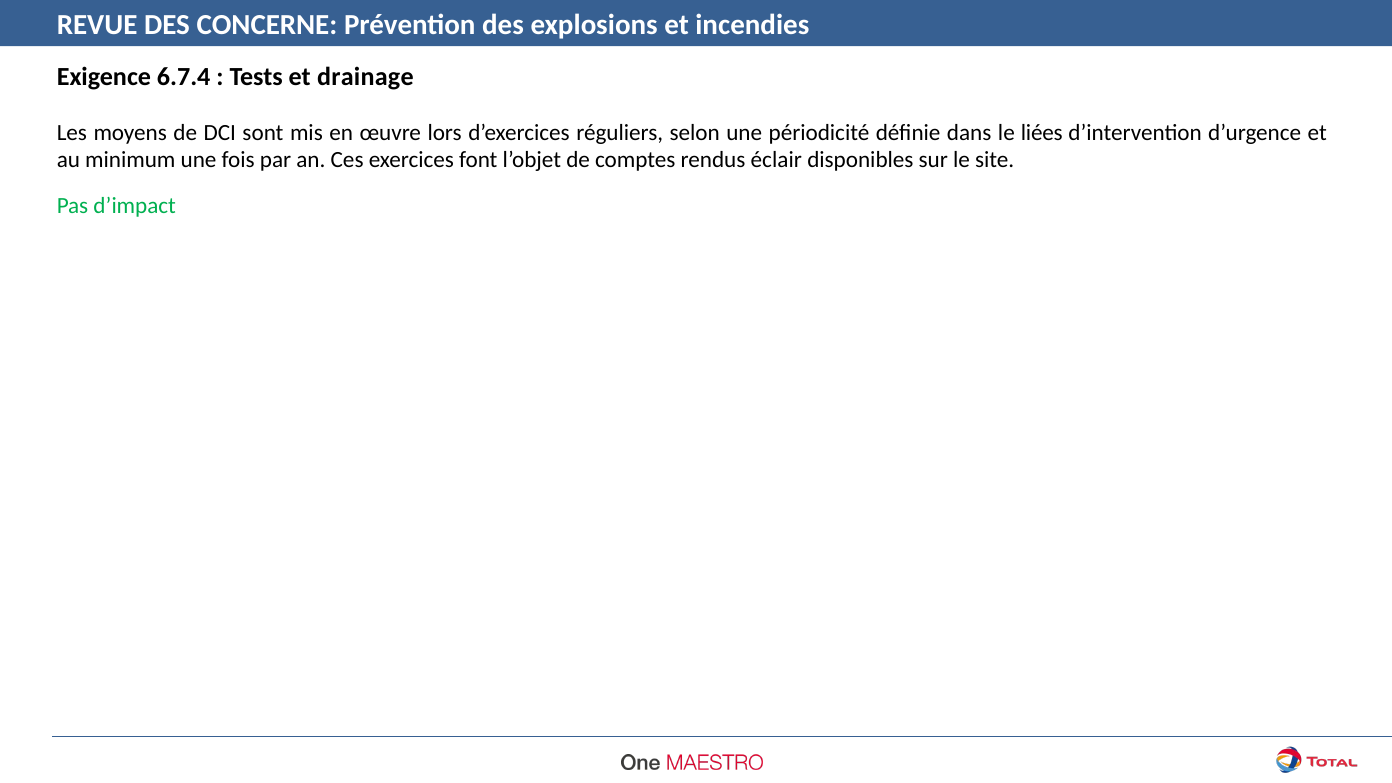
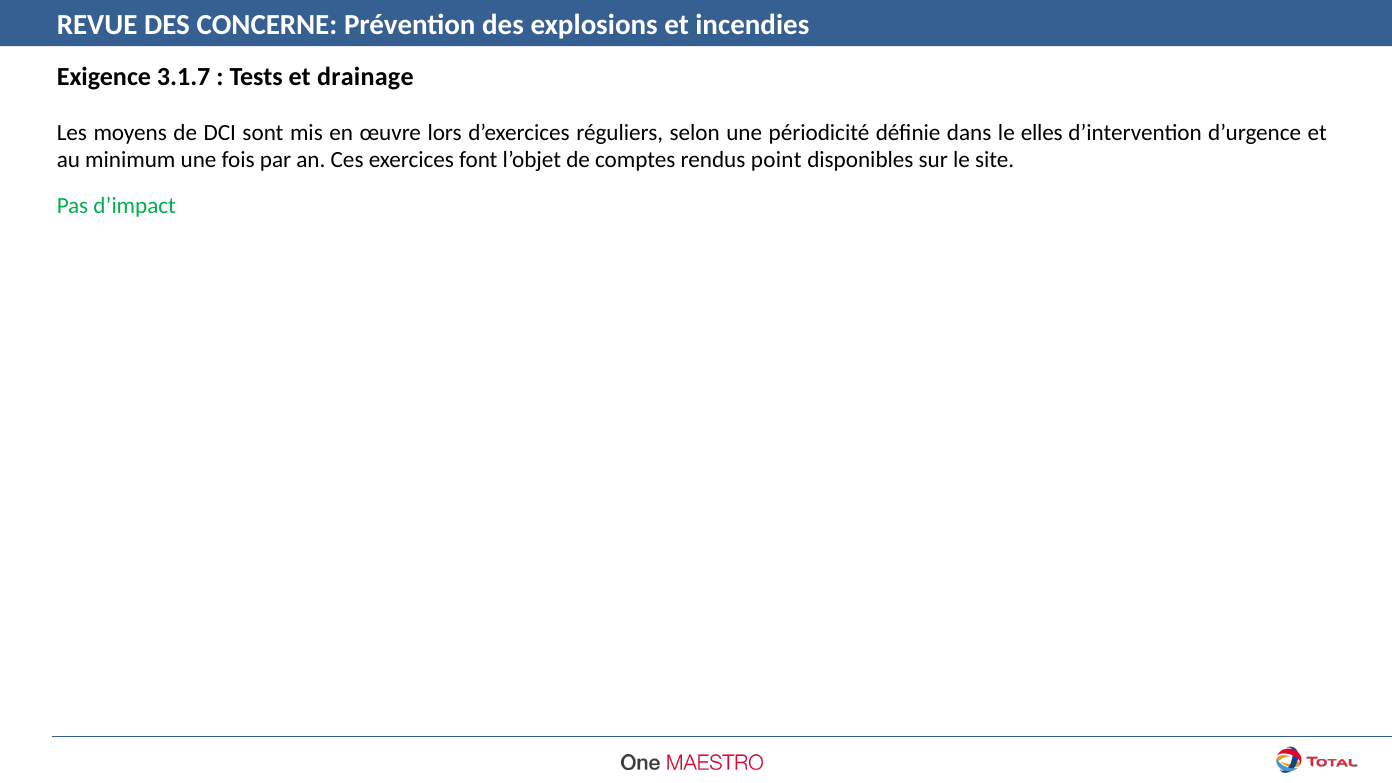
6.7.4: 6.7.4 -> 3.1.7
liées: liées -> elles
éclair: éclair -> point
